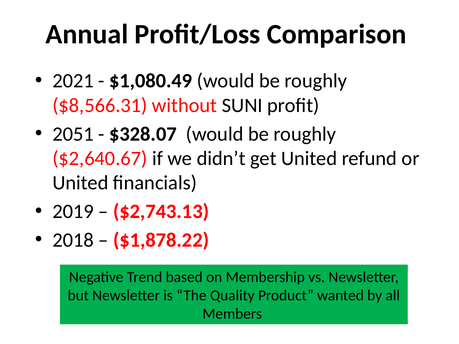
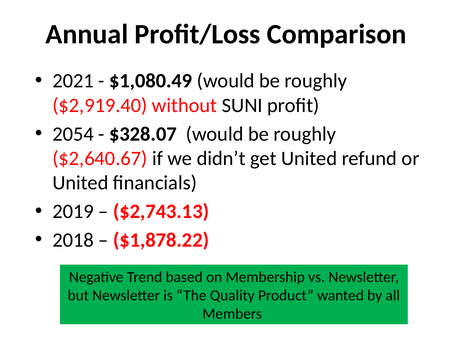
$8,566.31: $8,566.31 -> $2,919.40
2051: 2051 -> 2054
